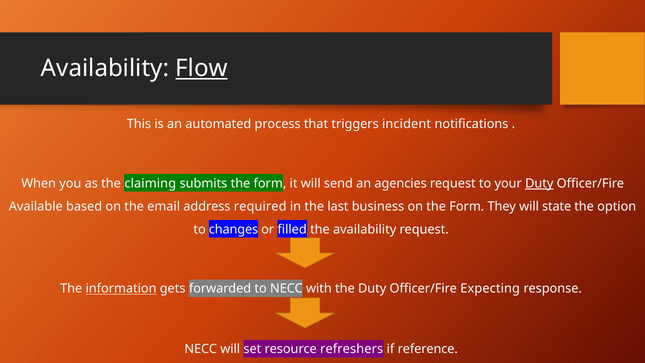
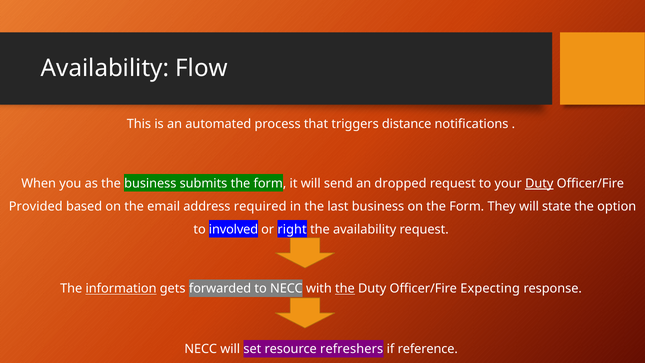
Flow underline: present -> none
incident: incident -> distance
the claiming: claiming -> business
agencies: agencies -> dropped
Available: Available -> Provided
changes: changes -> involved
filled: filled -> right
the at (345, 289) underline: none -> present
